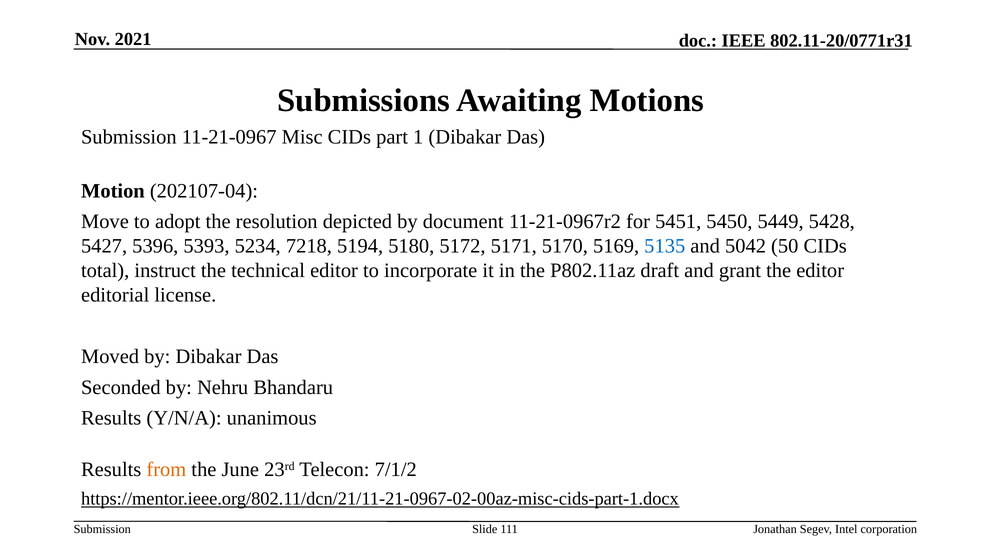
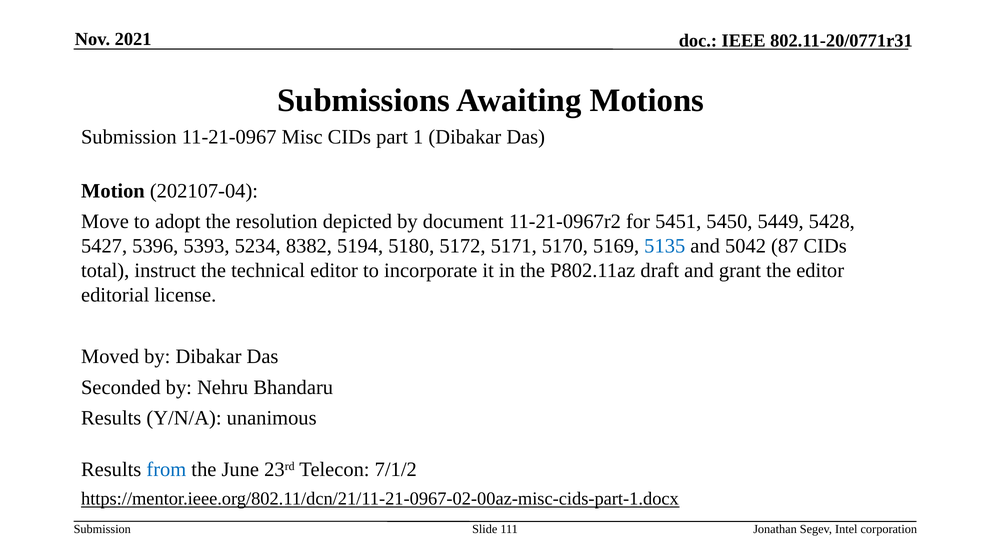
7218: 7218 -> 8382
50: 50 -> 87
from colour: orange -> blue
